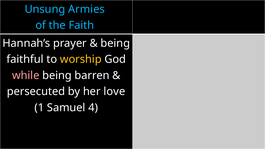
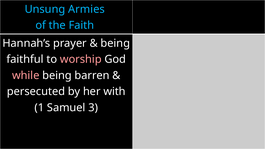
worship colour: yellow -> pink
love: love -> with
4: 4 -> 3
